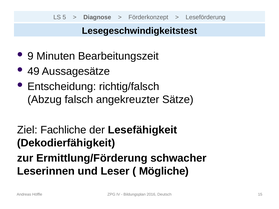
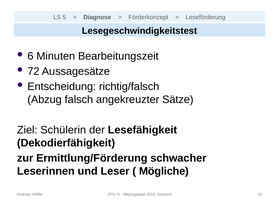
9: 9 -> 6
49: 49 -> 72
Fachliche: Fachliche -> Schülerin
